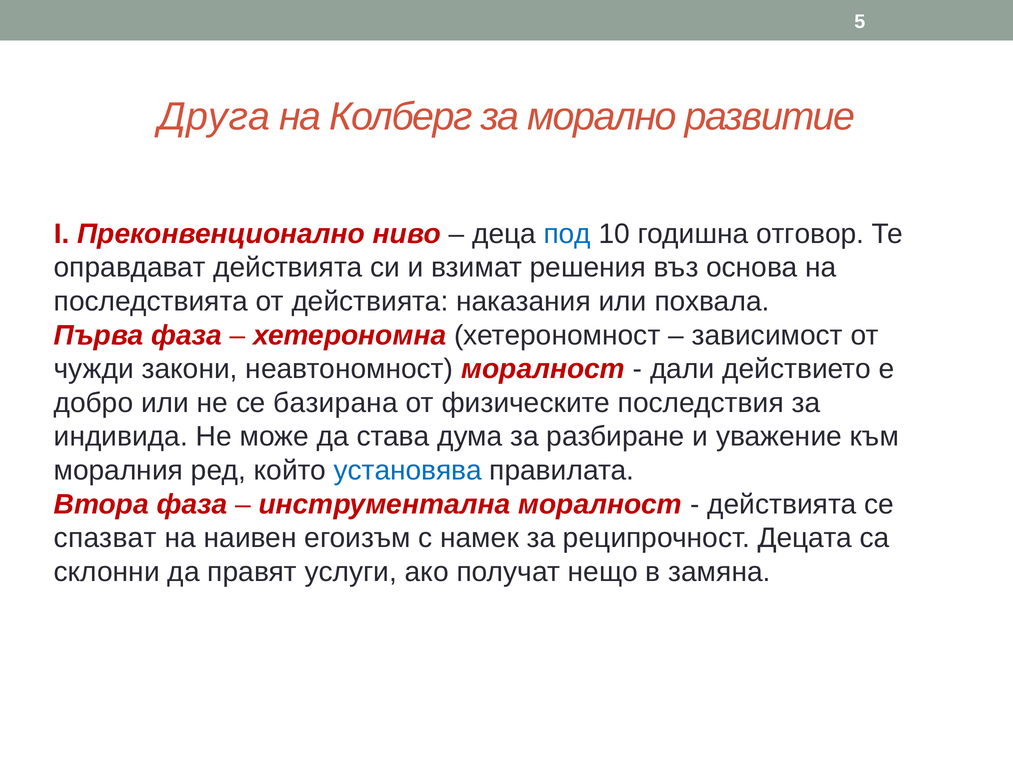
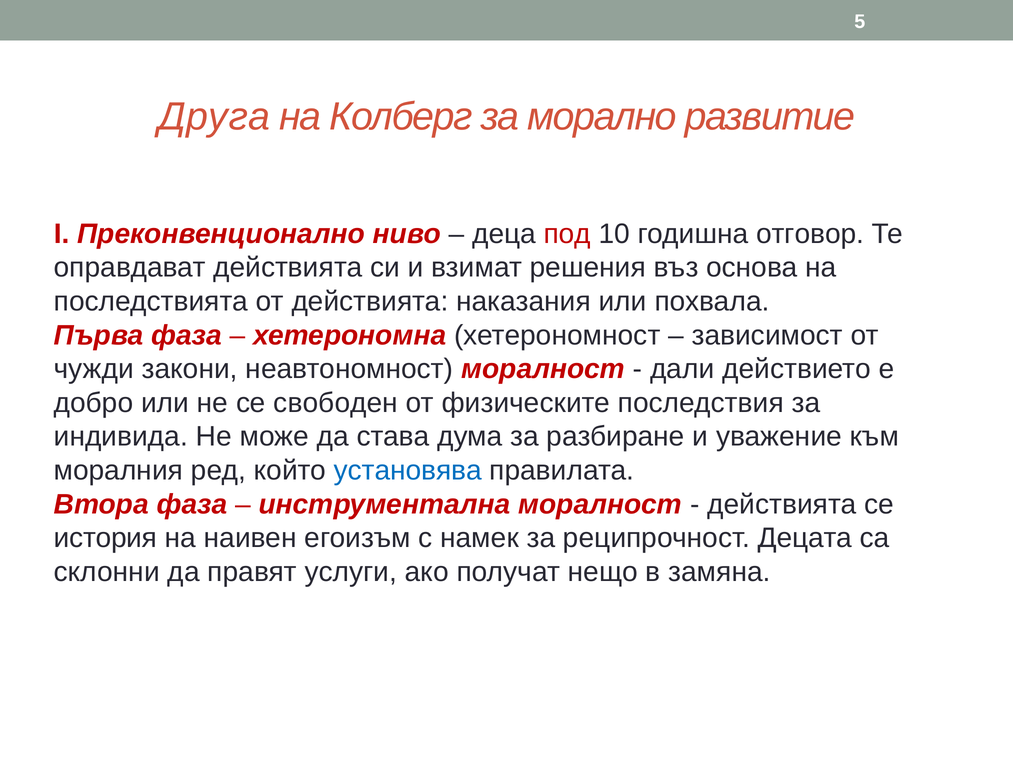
под colour: blue -> red
базирана: базирана -> свободен
спазват: спазват -> история
